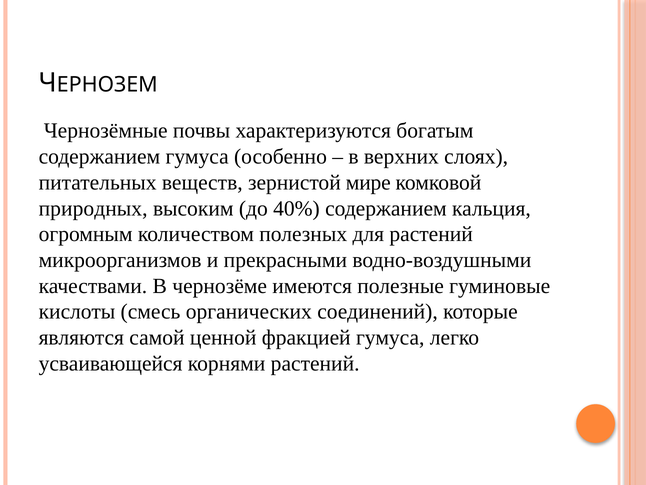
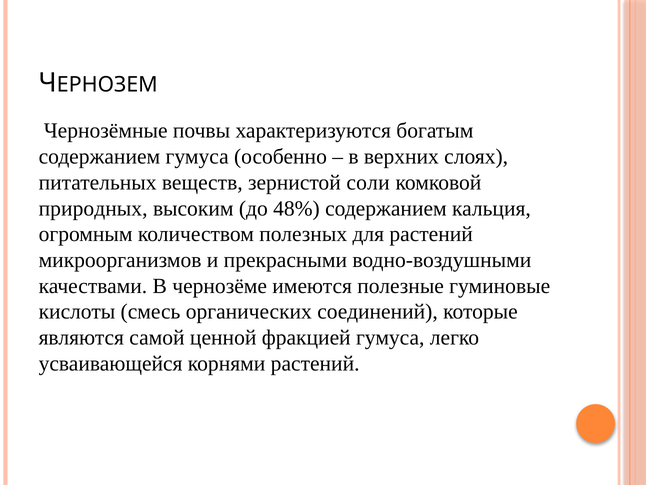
мире: мире -> соли
40%: 40% -> 48%
